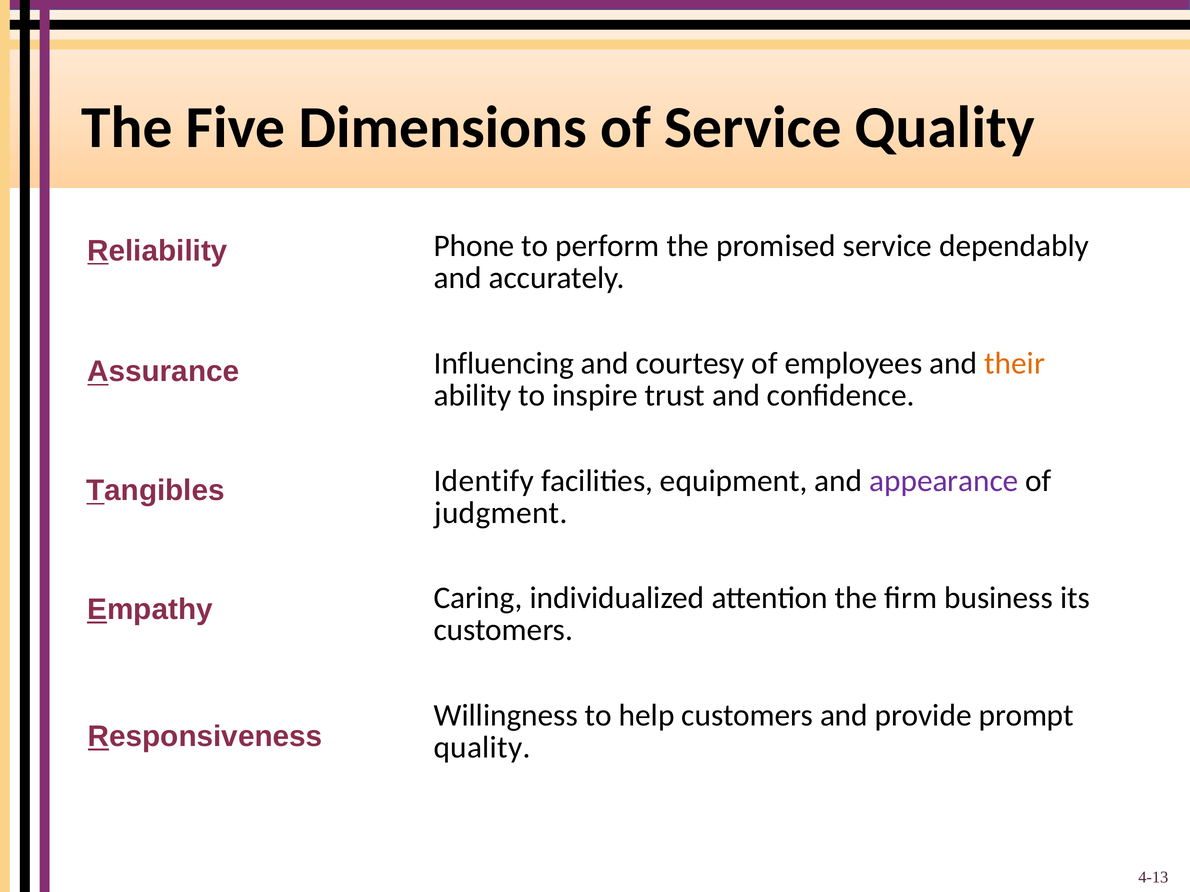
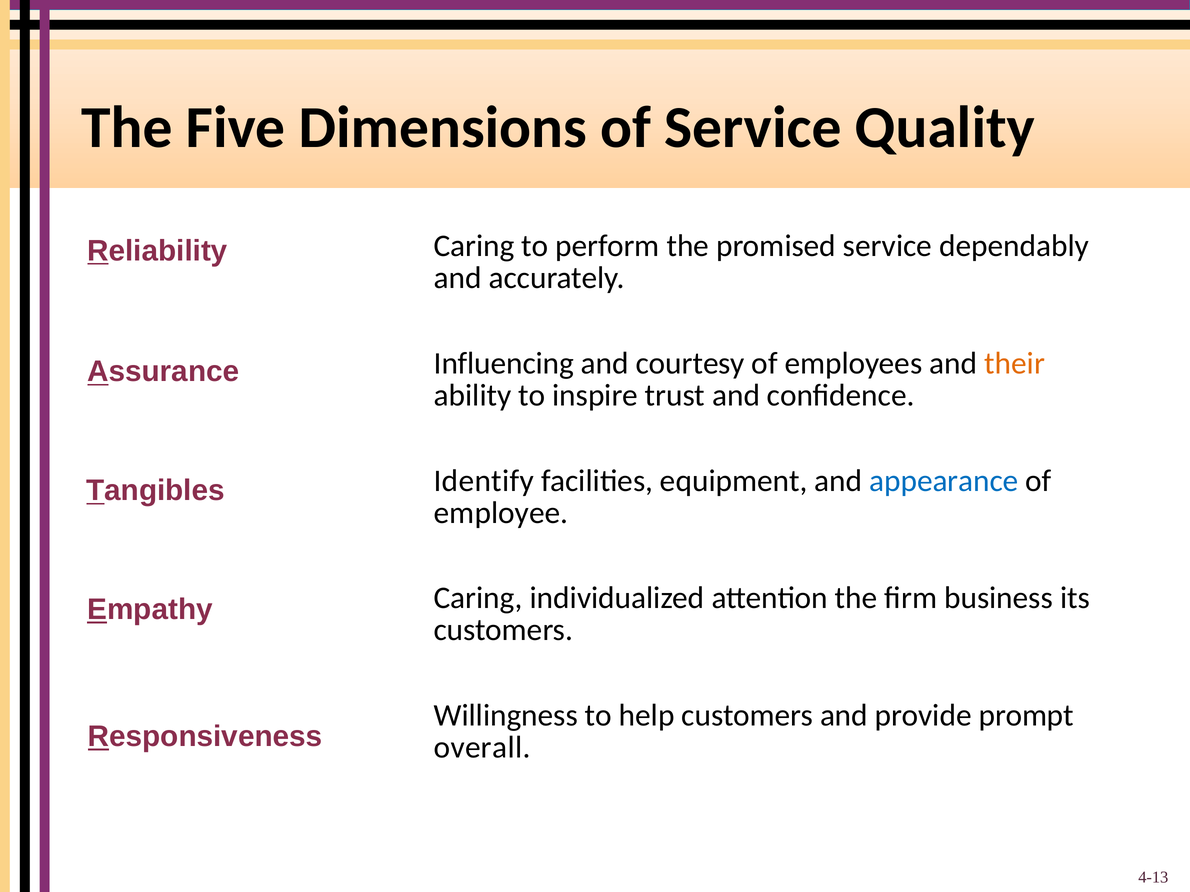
Phone at (474, 246): Phone -> Caring
appearance colour: purple -> blue
judgment: judgment -> employee
quality at (482, 748): quality -> overall
